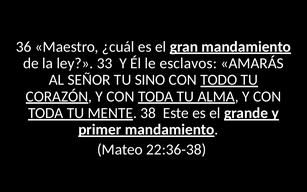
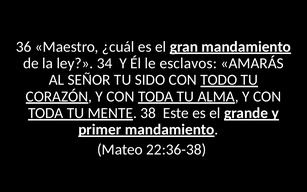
33: 33 -> 34
SINO: SINO -> SIDO
